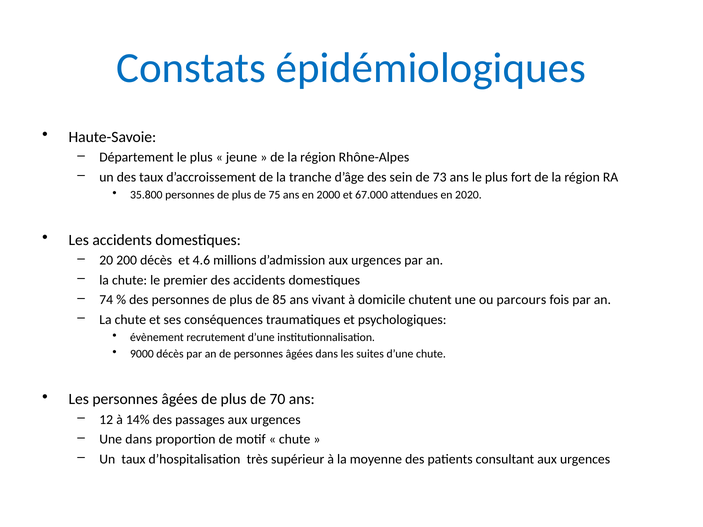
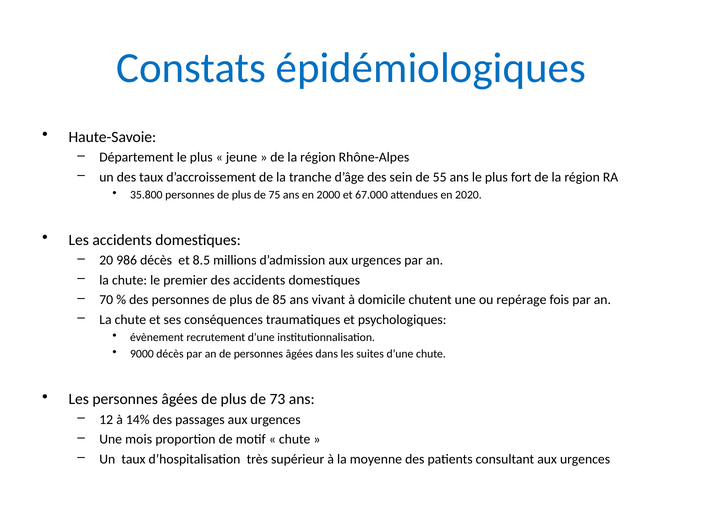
73: 73 -> 55
200: 200 -> 986
4.6: 4.6 -> 8.5
74: 74 -> 70
parcours: parcours -> repérage
70: 70 -> 73
Une dans: dans -> mois
